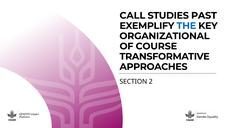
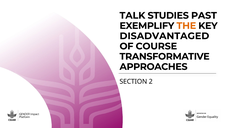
CALL: CALL -> TALK
THE colour: blue -> orange
ORGANIZATIONAL: ORGANIZATIONAL -> DISADVANTAGED
